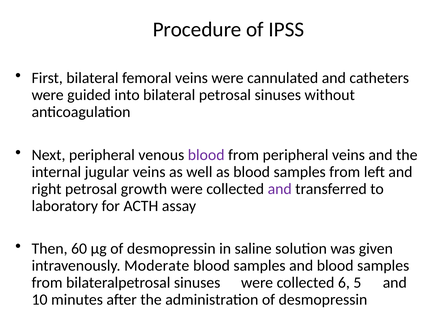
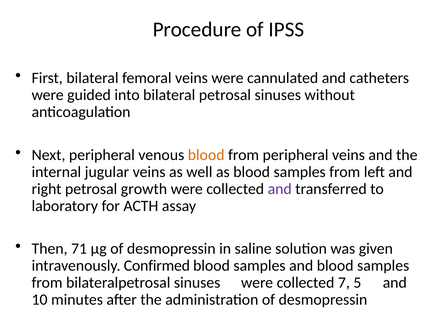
blood at (206, 155) colour: purple -> orange
60: 60 -> 71
Moderate: Moderate -> Confirmed
6: 6 -> 7
